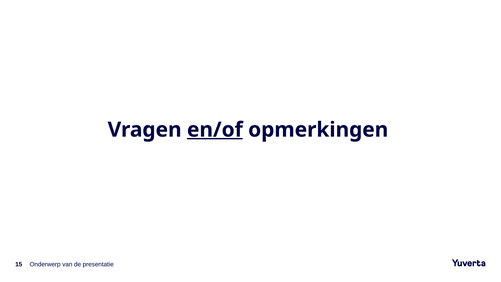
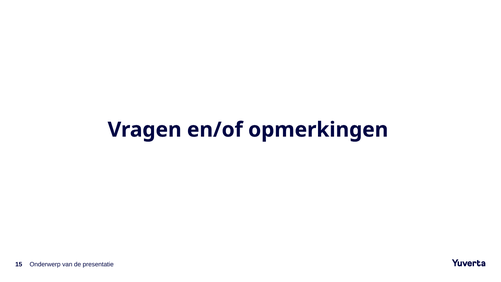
en/of underline: present -> none
